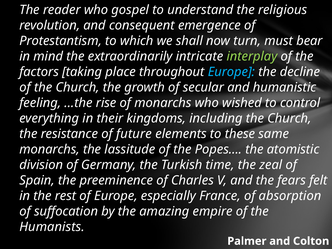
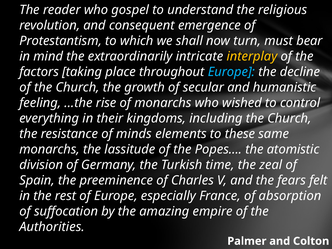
interplay colour: light green -> yellow
future: future -> minds
Humanists: Humanists -> Authorities
